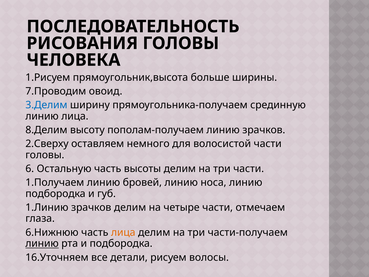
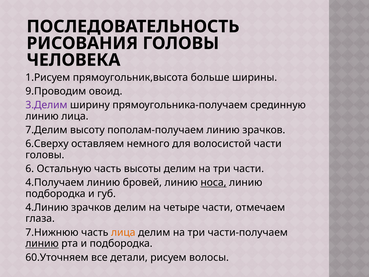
7.Проводим: 7.Проводим -> 9.Проводим
3.Делим colour: blue -> purple
8.Делим: 8.Делим -> 7.Делим
2.Сверху: 2.Сверху -> 6.Сверху
1.Получаем: 1.Получаем -> 4.Получаем
носа underline: none -> present
1.Линию: 1.Линию -> 4.Линию
6.Нижнюю: 6.Нижнюю -> 7.Нижнюю
16.Уточняем: 16.Уточняем -> 60.Уточняем
